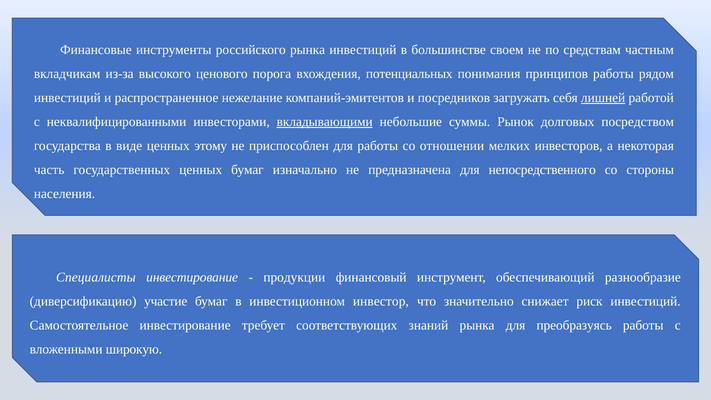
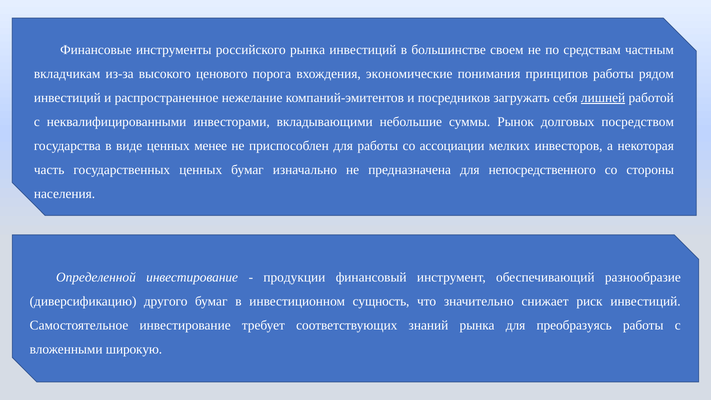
потенциальных: потенциальных -> экономические
вкладывающими underline: present -> none
этому: этому -> менее
отношении: отношении -> ассоциации
Специалисты: Специалисты -> Определенной
участие: участие -> другого
инвестор: инвестор -> сущность
